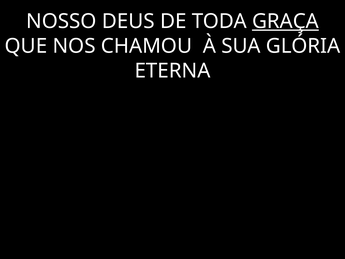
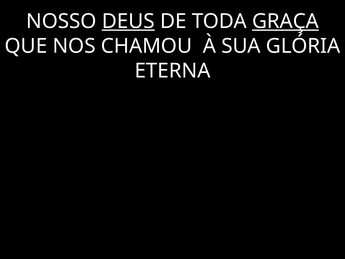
DEUS underline: none -> present
